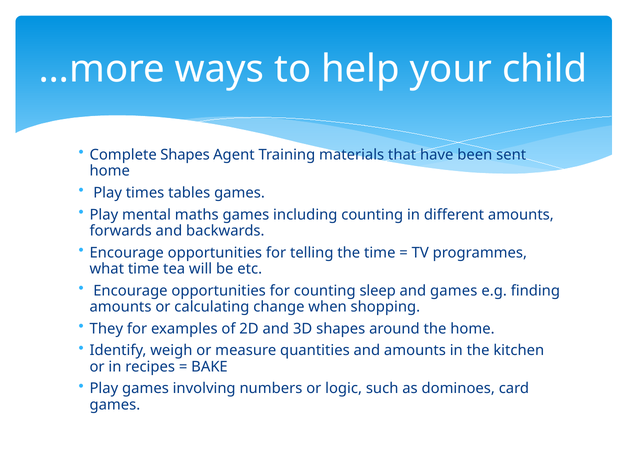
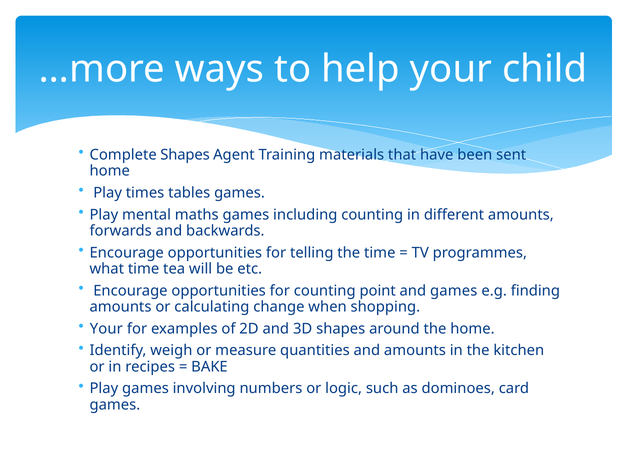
sleep: sleep -> point
They at (106, 328): They -> Your
